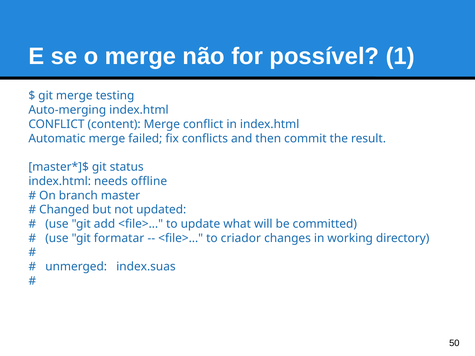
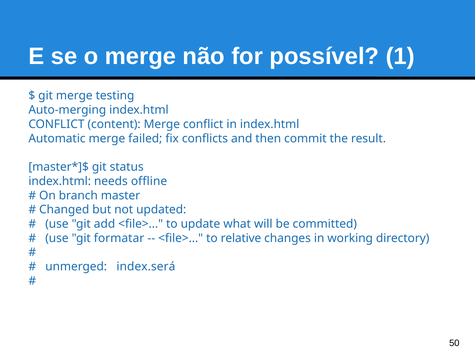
criador: criador -> relative
index.suas: index.suas -> index.será
